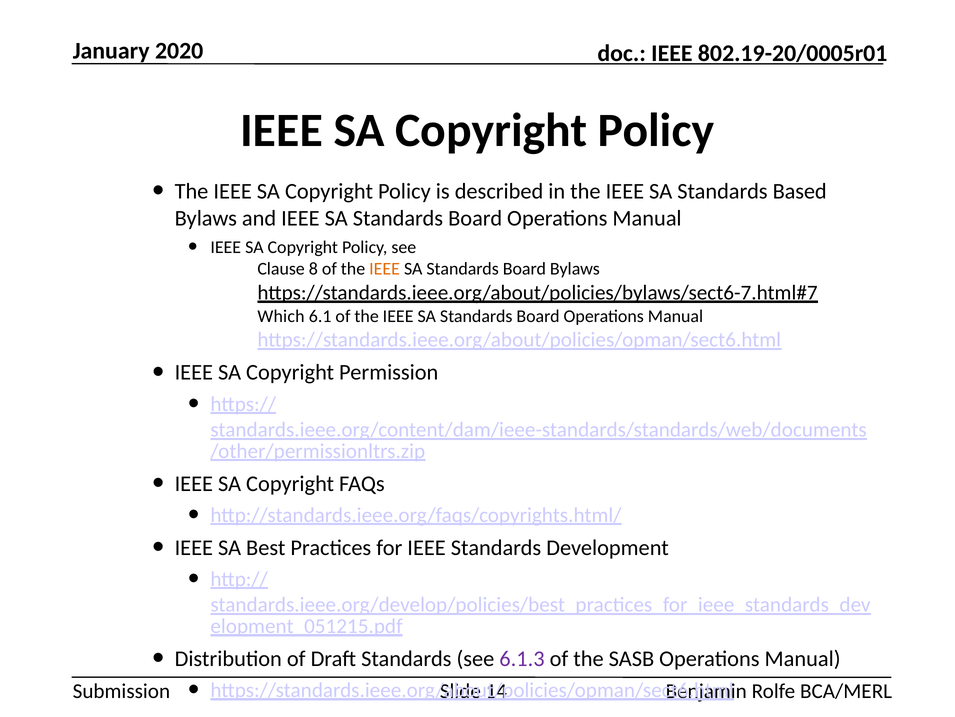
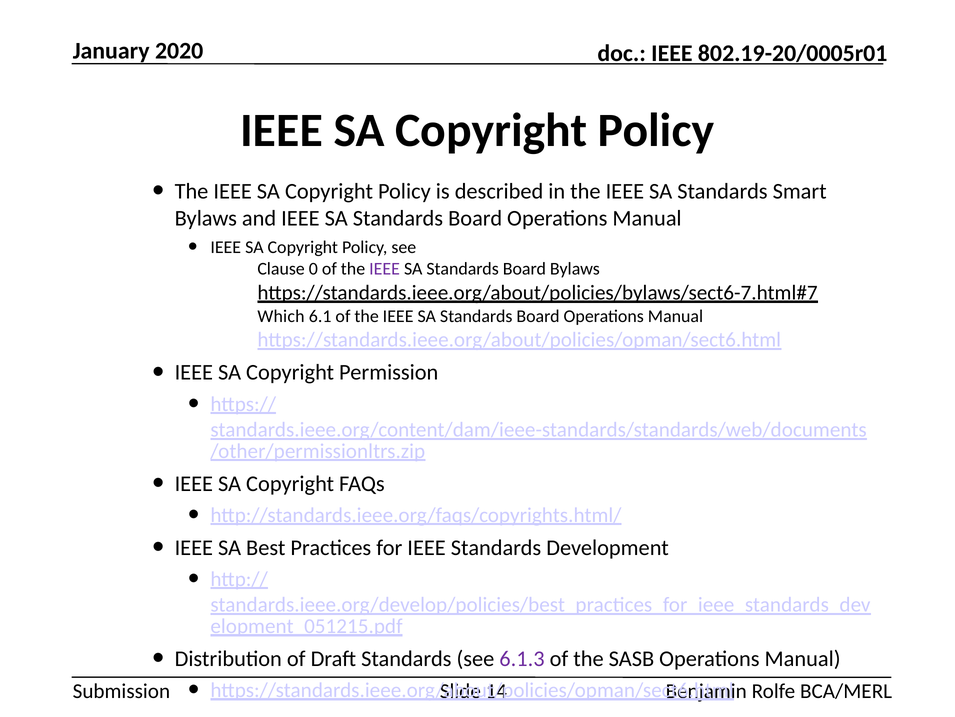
Based: Based -> Smart
8: 8 -> 0
IEEE at (385, 269) colour: orange -> purple
